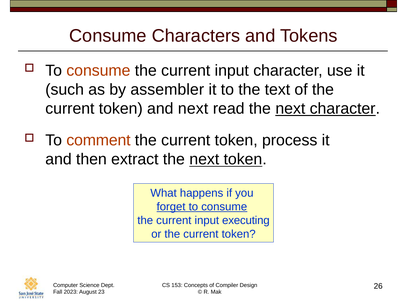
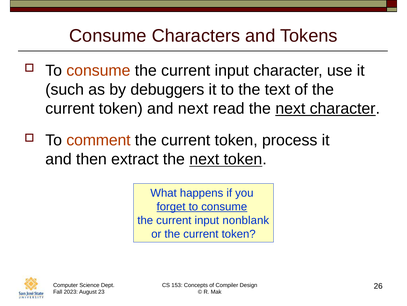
assembler: assembler -> debuggers
executing: executing -> nonblank
